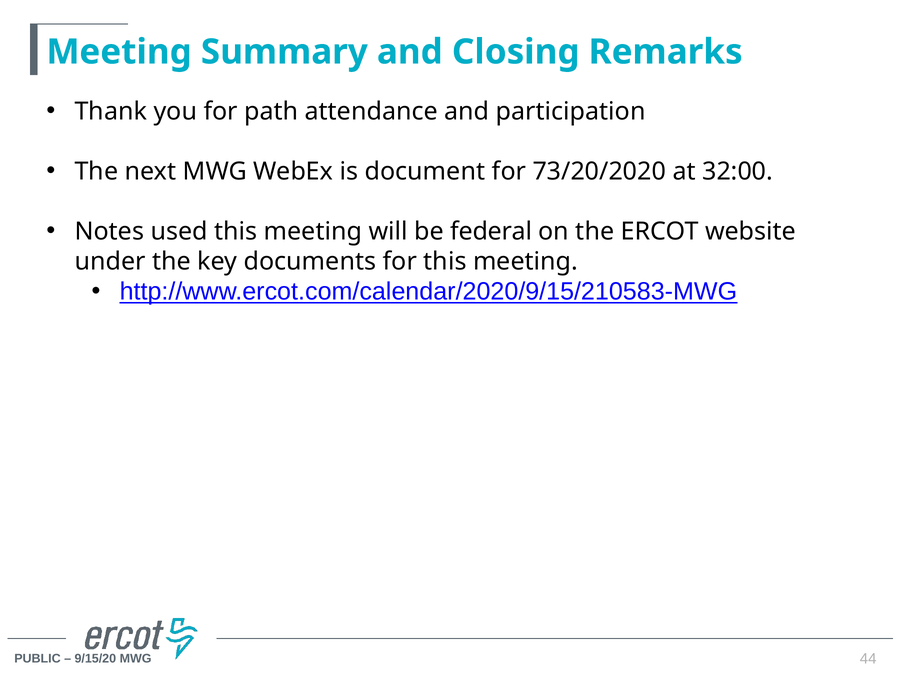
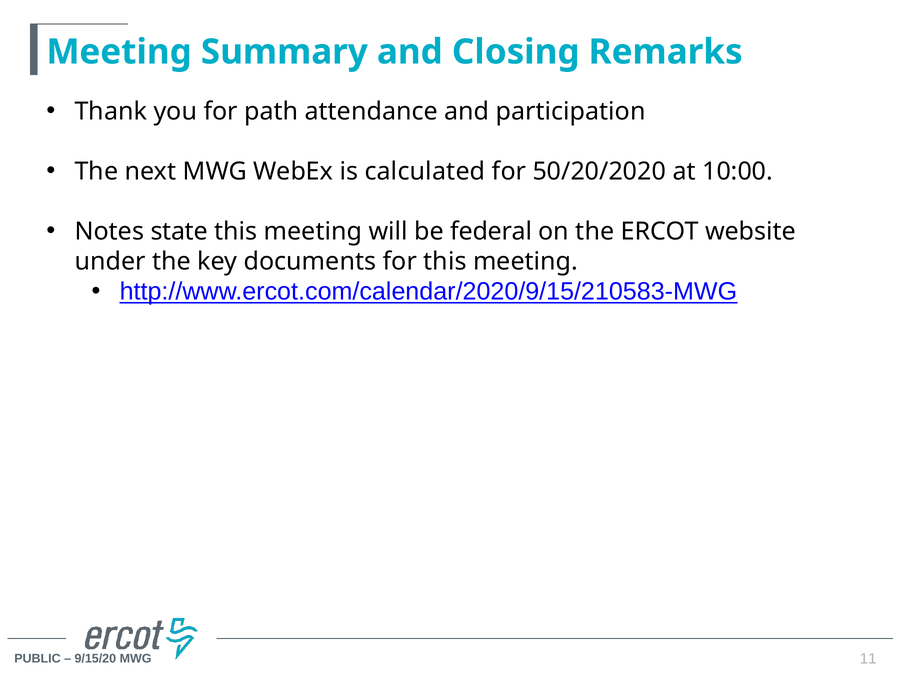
document: document -> calculated
73/20/2020: 73/20/2020 -> 50/20/2020
32:00: 32:00 -> 10:00
used: used -> state
44: 44 -> 11
